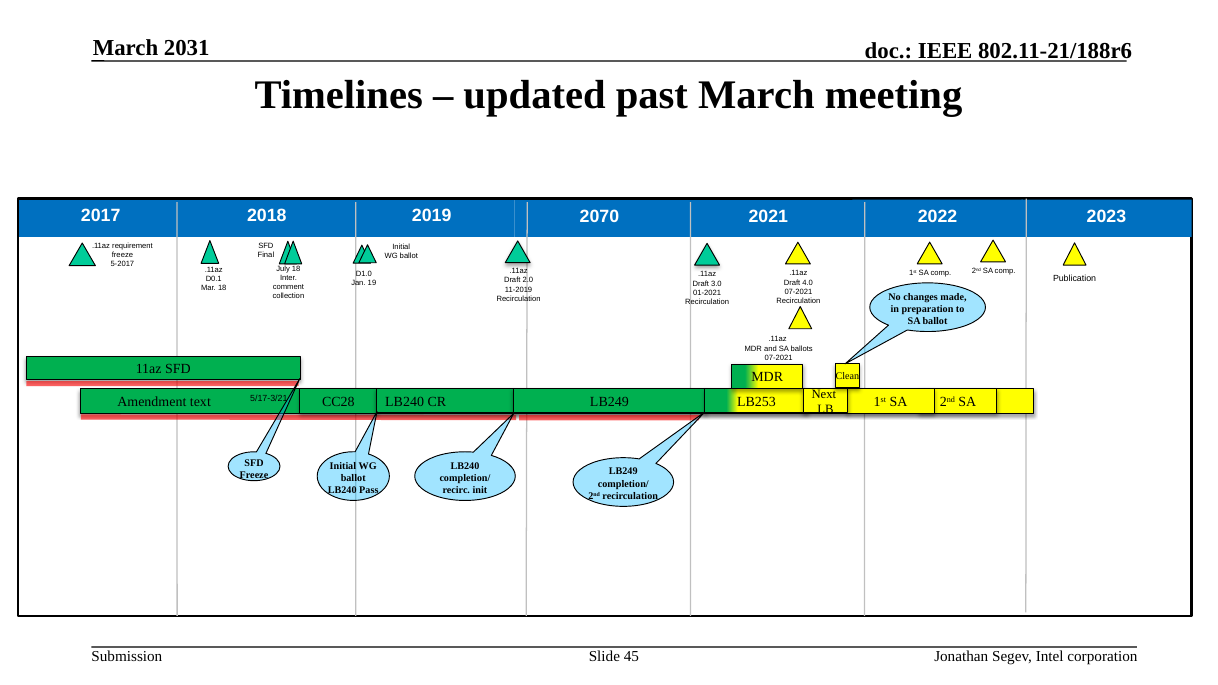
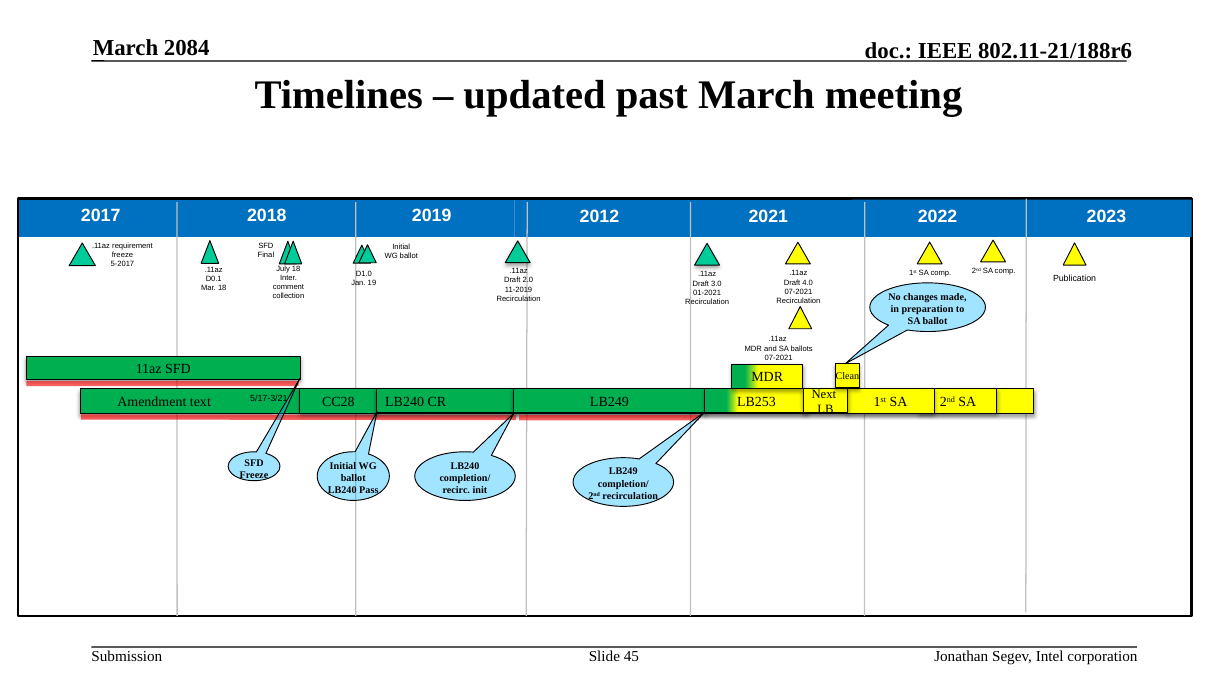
2031: 2031 -> 2084
2070: 2070 -> 2012
